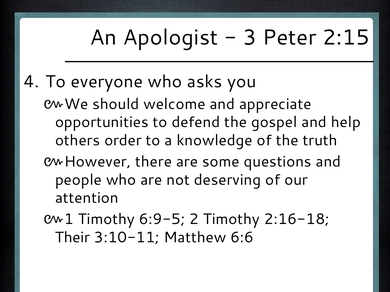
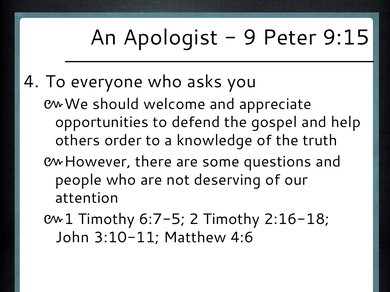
3: 3 -> 9
2:15: 2:15 -> 9:15
6:9-5: 6:9-5 -> 6:7-5
Their: Their -> John
6:6: 6:6 -> 4:6
